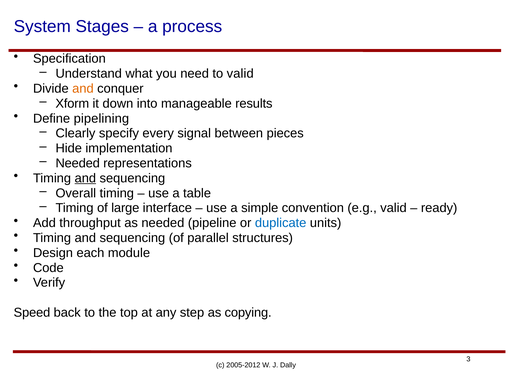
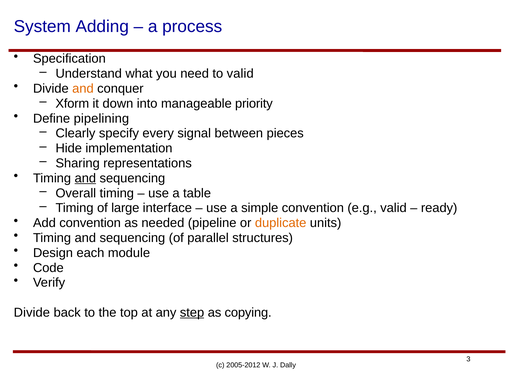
Stages: Stages -> Adding
results: results -> priority
Needed at (78, 163): Needed -> Sharing
Add throughput: throughput -> convention
duplicate colour: blue -> orange
Speed at (32, 312): Speed -> Divide
step underline: none -> present
